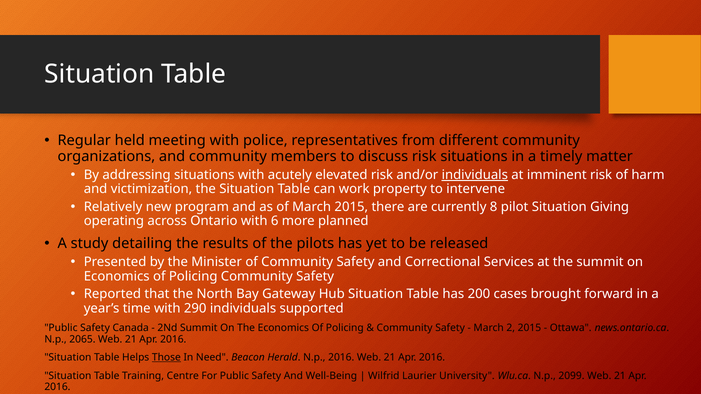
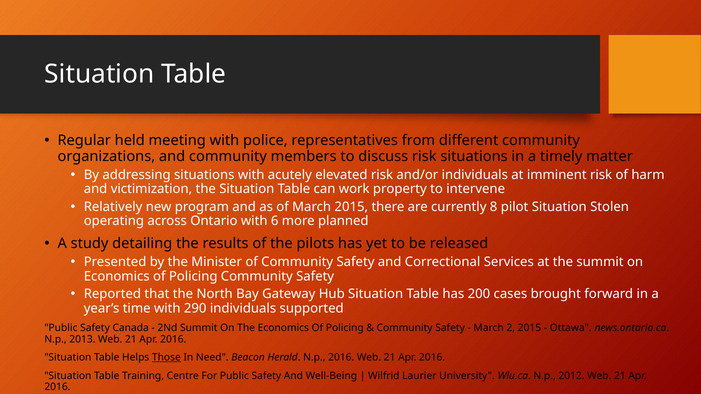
individuals at (475, 175) underline: present -> none
Giving: Giving -> Stolen
2065: 2065 -> 2013
2099: 2099 -> 2012
